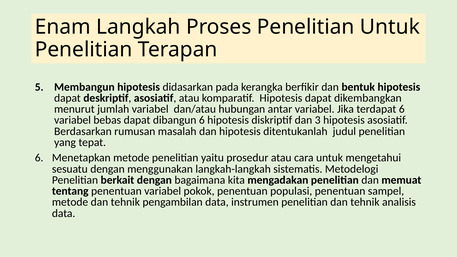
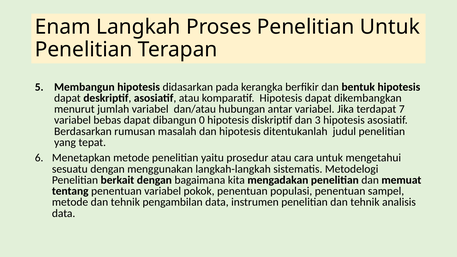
terdapat 6: 6 -> 7
dibangun 6: 6 -> 0
